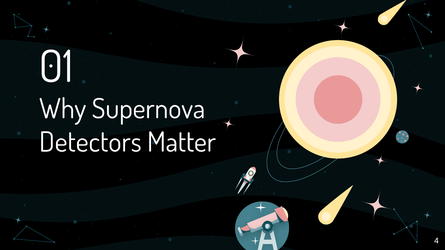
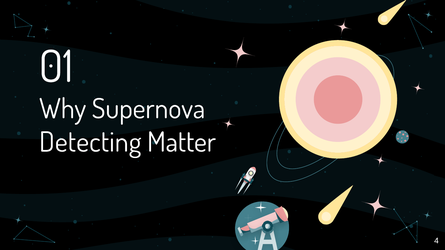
Detectors: Detectors -> Detecting
